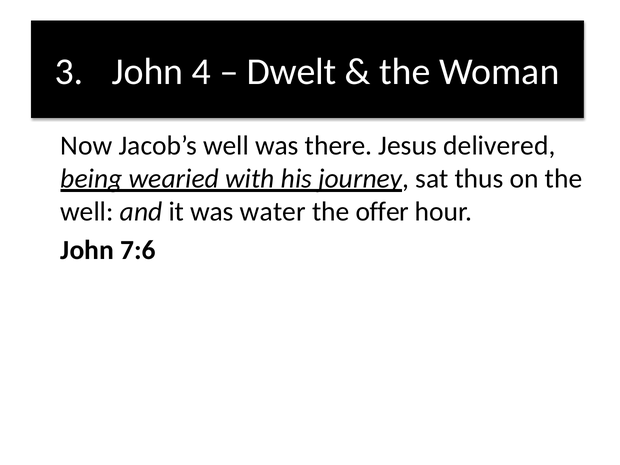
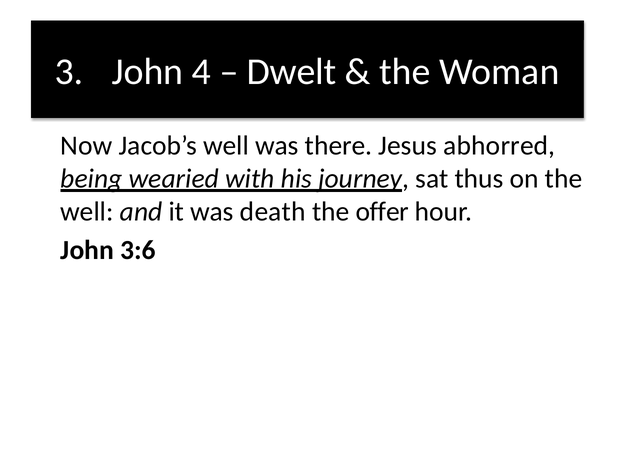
delivered: delivered -> abhorred
water: water -> death
7:6: 7:6 -> 3:6
